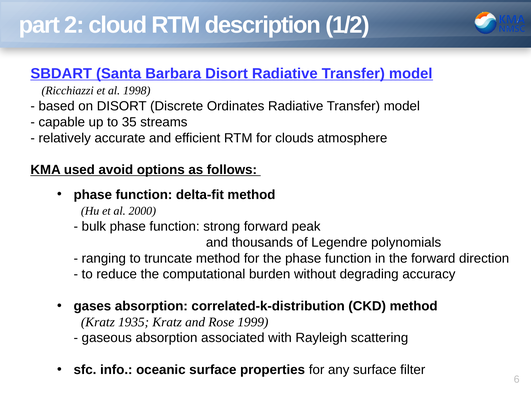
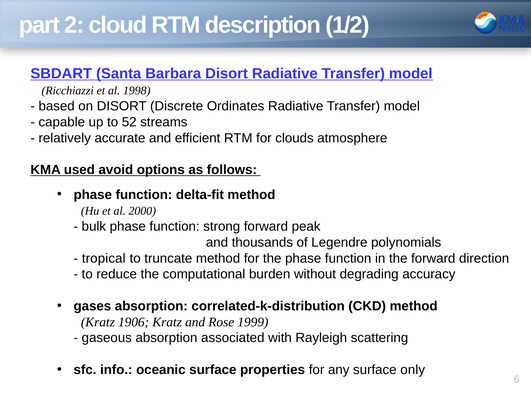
35: 35 -> 52
ranging: ranging -> tropical
1935: 1935 -> 1906
filter: filter -> only
